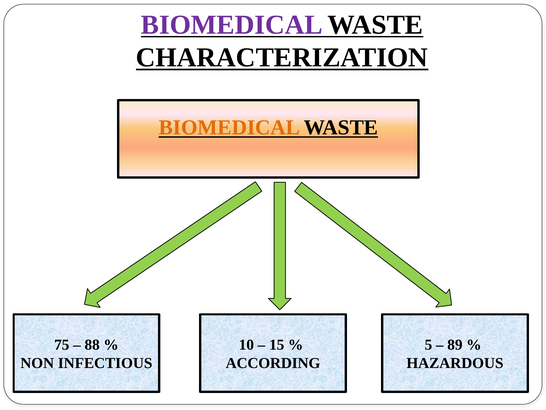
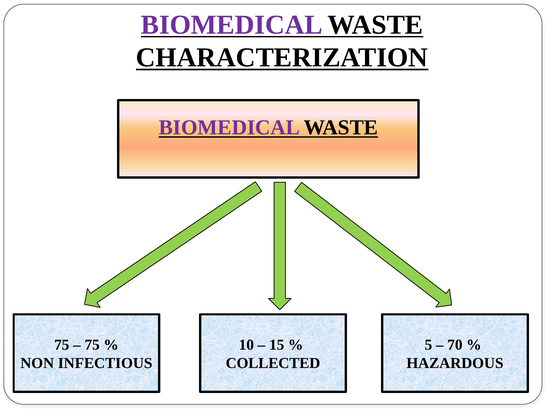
BIOMEDICAL at (229, 127) colour: orange -> purple
88 at (92, 345): 88 -> 75
89: 89 -> 70
ACCORDING: ACCORDING -> COLLECTED
